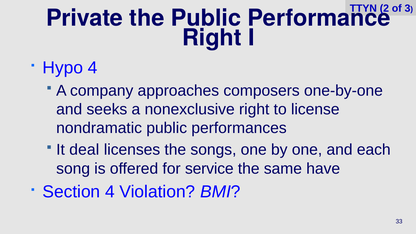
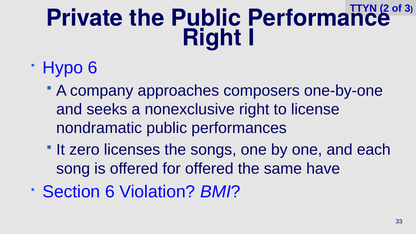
Hypo 4: 4 -> 6
deal: deal -> zero
for service: service -> offered
Section 4: 4 -> 6
